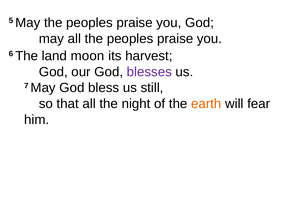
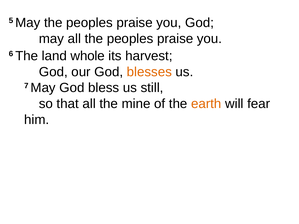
moon: moon -> whole
blesses colour: purple -> orange
night: night -> mine
